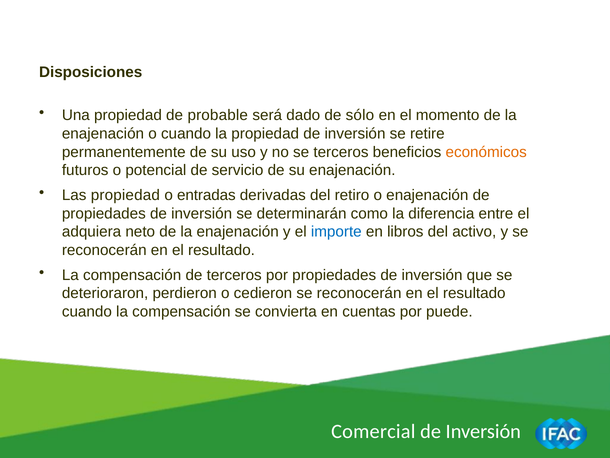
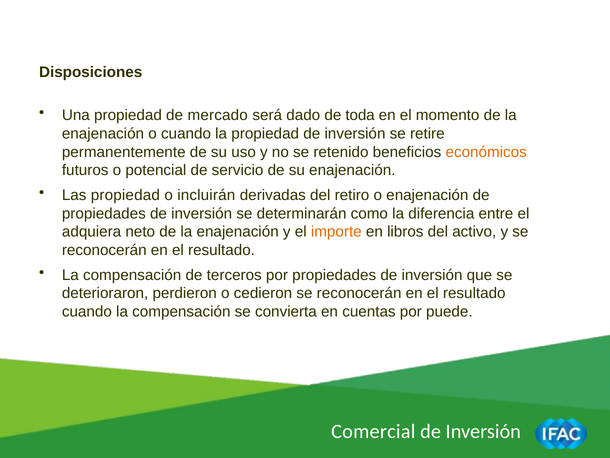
probable: probable -> mercado
sólo: sólo -> toda
se terceros: terceros -> retenido
entradas: entradas -> incluirán
importe colour: blue -> orange
